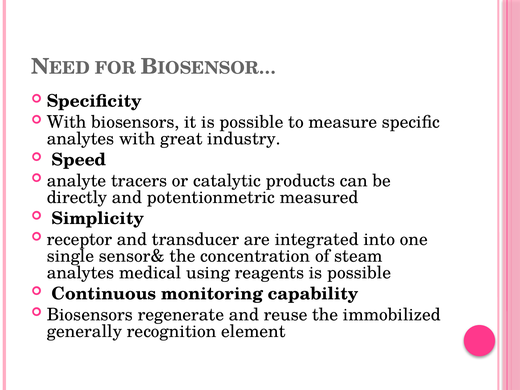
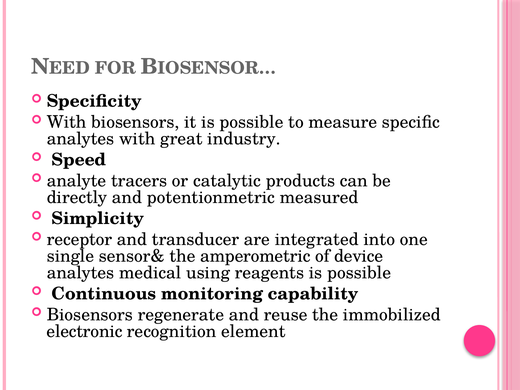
concentration: concentration -> amperometric
steam: steam -> device
generally: generally -> electronic
